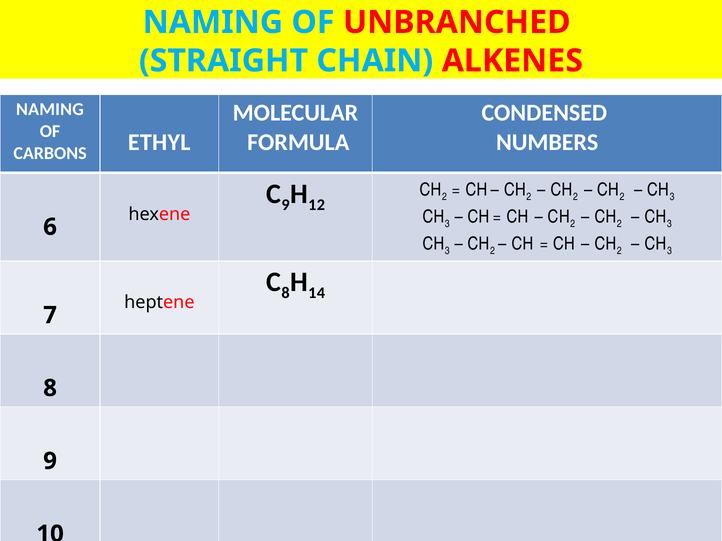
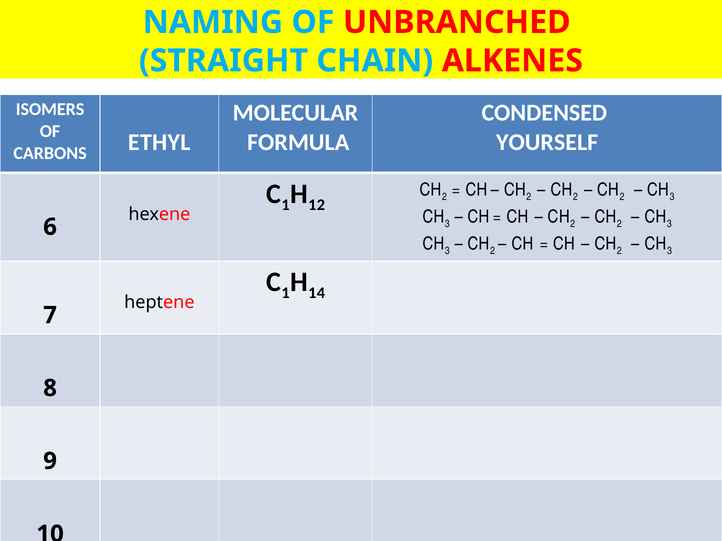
NAMING at (50, 109): NAMING -> ISOMERS
NUMBERS: NUMBERS -> YOURSELF
9 at (286, 205): 9 -> 1
8 at (286, 293): 8 -> 1
